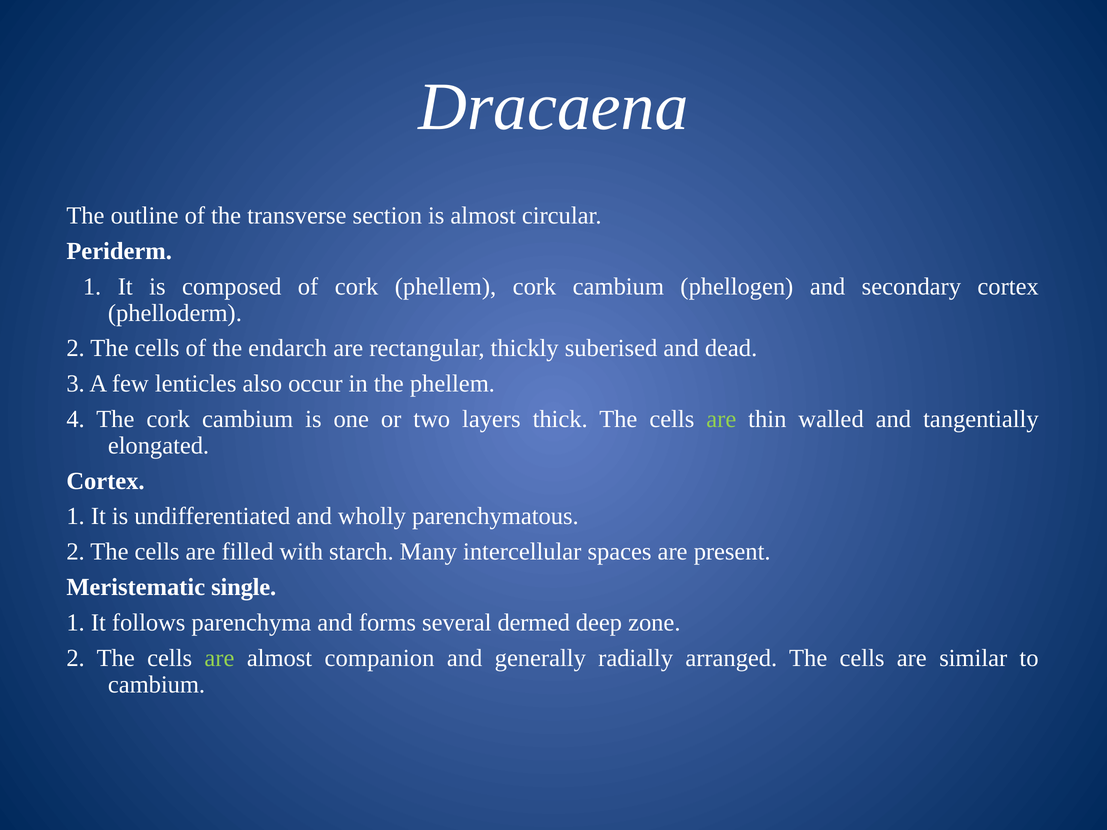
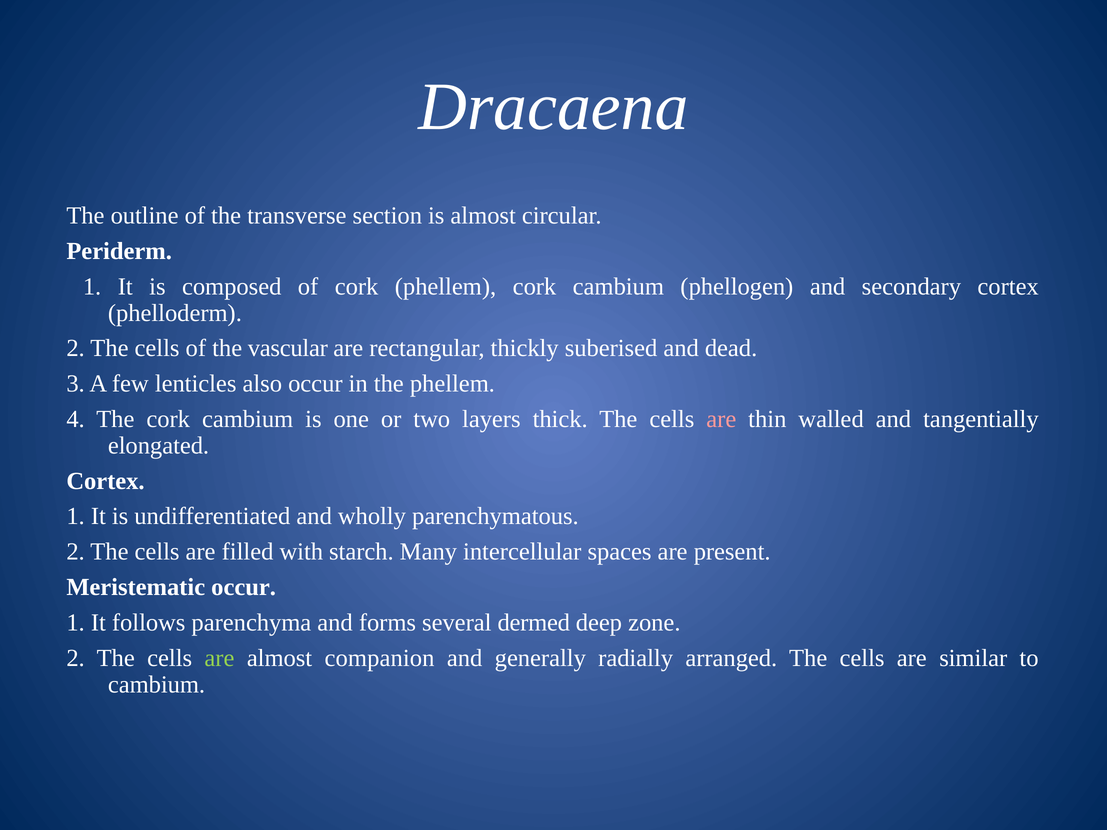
endarch: endarch -> vascular
are at (721, 419) colour: light green -> pink
Meristematic single: single -> occur
